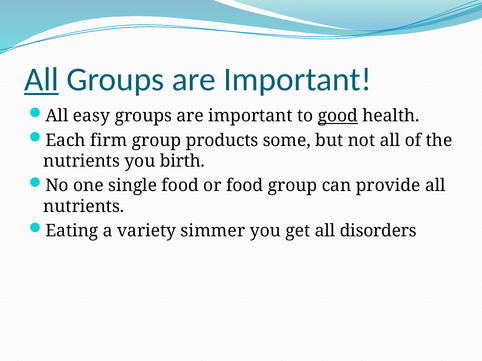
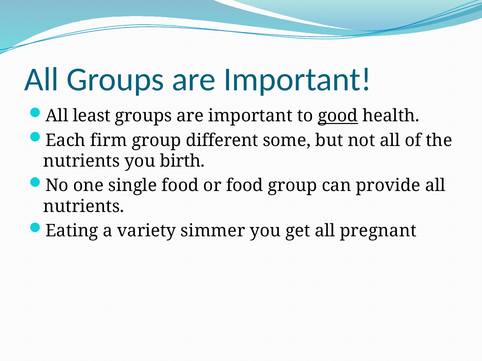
All at (41, 80) underline: present -> none
easy: easy -> least
products: products -> different
disorders: disorders -> pregnant
